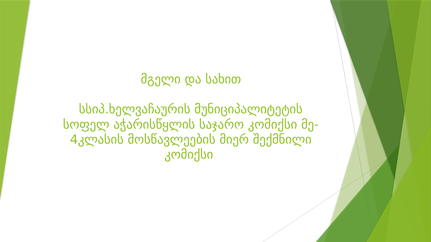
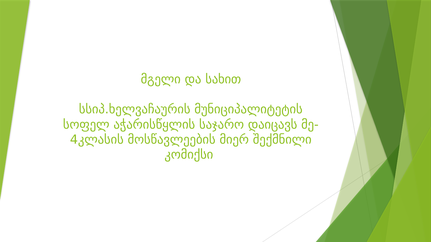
საჯარო კომიქსი: კომიქსი -> დაიცავს
